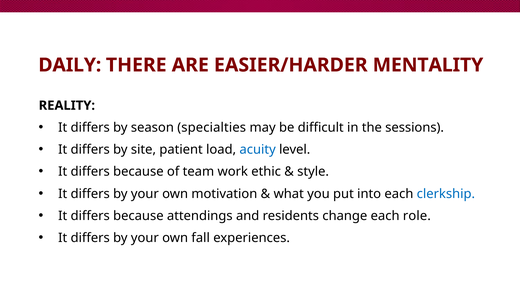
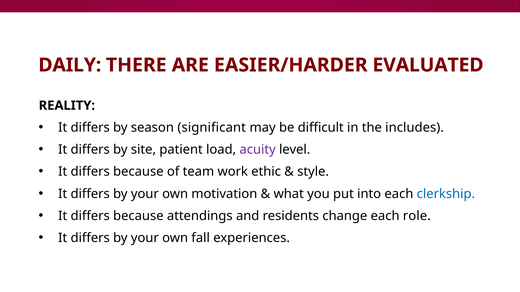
MENTALITY: MENTALITY -> EVALUATED
specialties: specialties -> significant
sessions: sessions -> includes
acuity colour: blue -> purple
